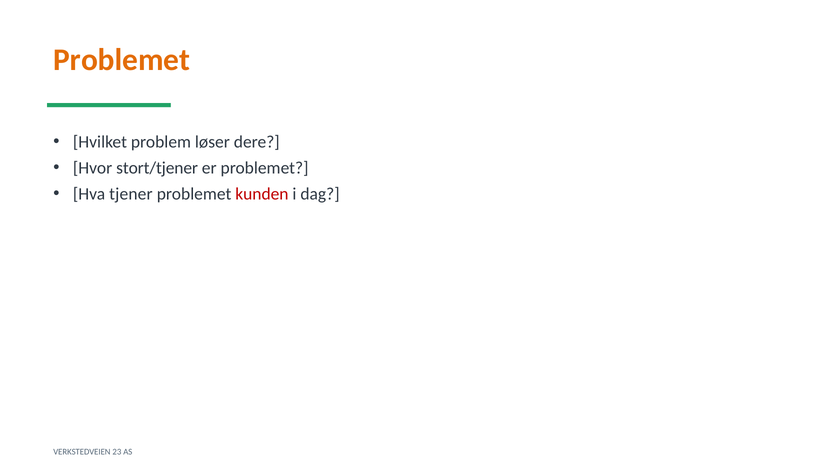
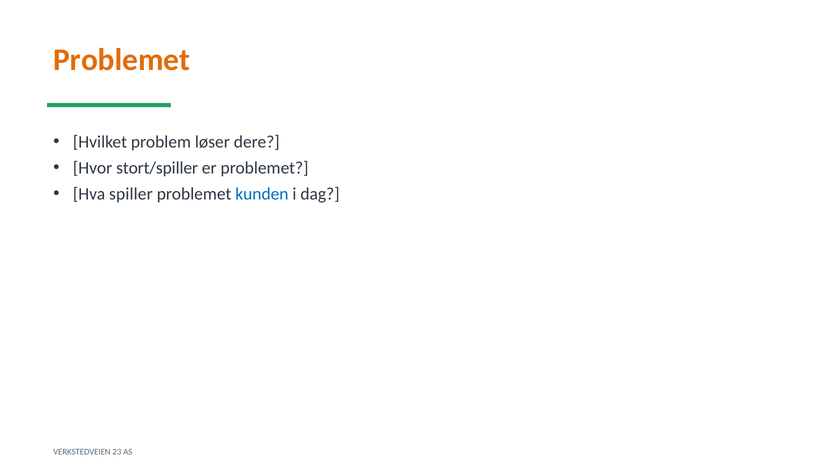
stort/tjener: stort/tjener -> stort/spiller
tjener: tjener -> spiller
kunden colour: red -> blue
